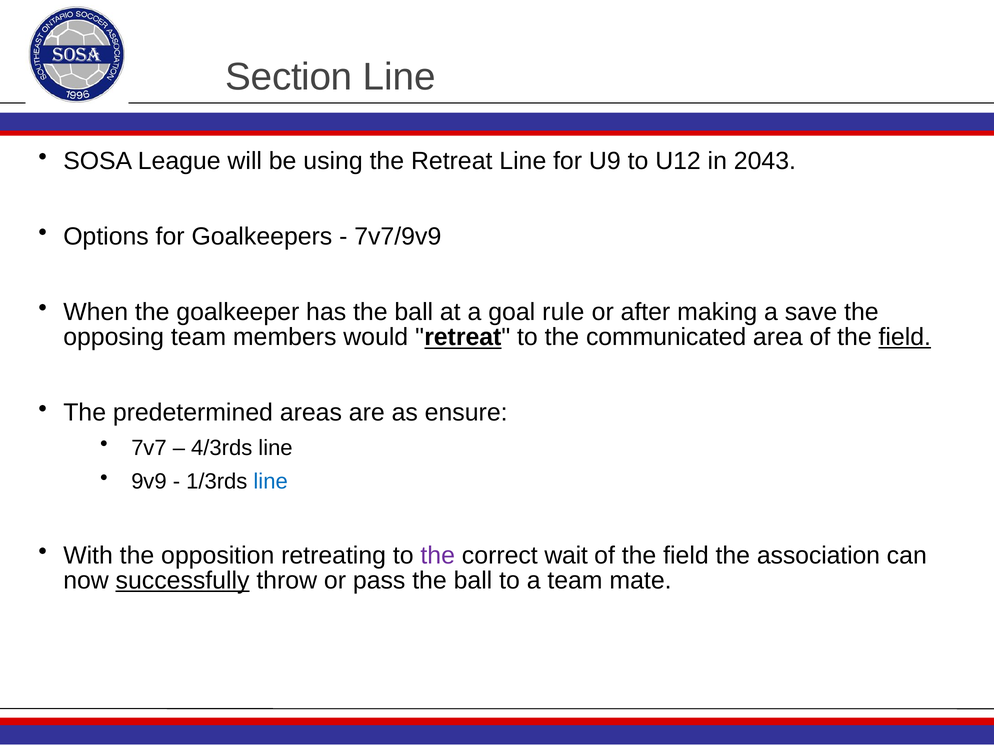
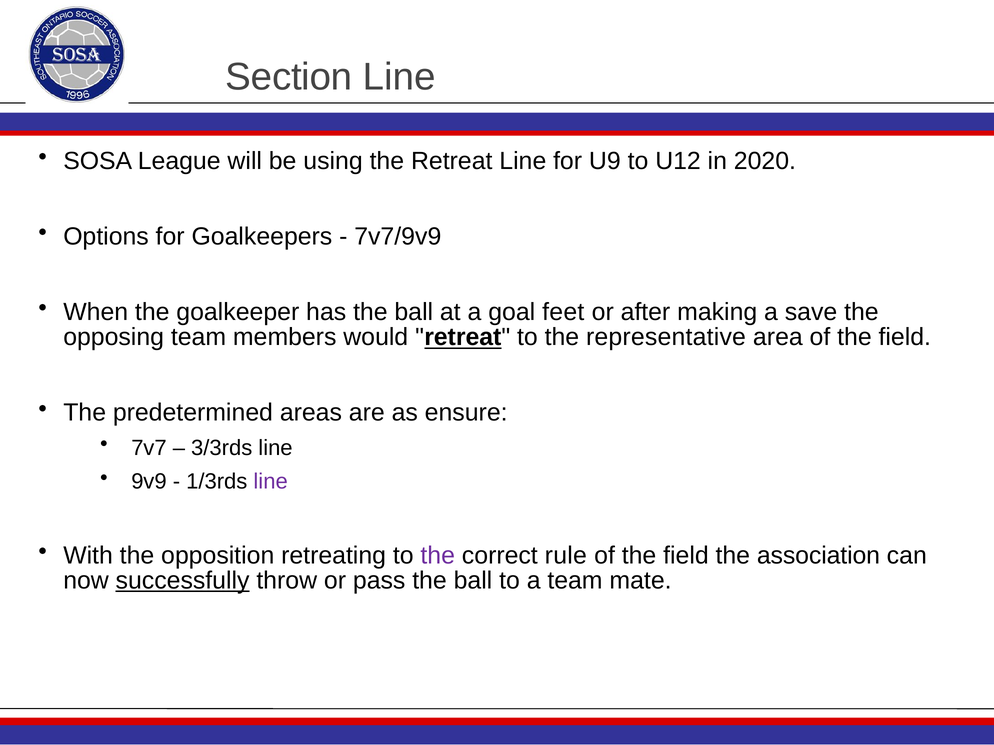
2043: 2043 -> 2020
rule: rule -> feet
communicated: communicated -> representative
field at (905, 337) underline: present -> none
4/3rds: 4/3rds -> 3/3rds
line at (271, 482) colour: blue -> purple
wait: wait -> rule
